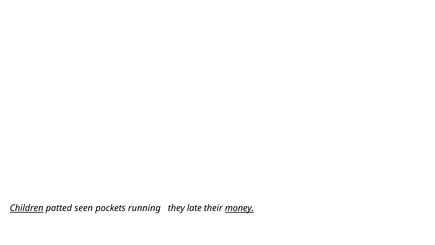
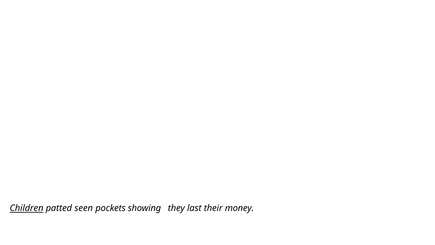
running: running -> showing
late: late -> last
money underline: present -> none
